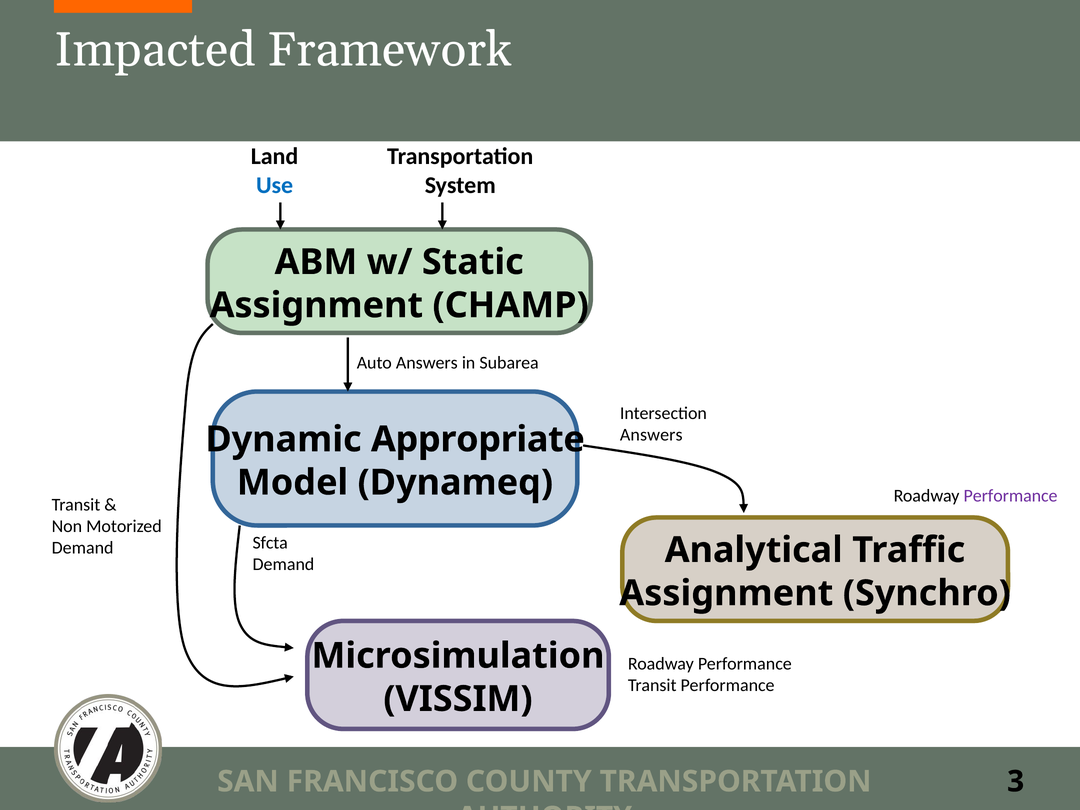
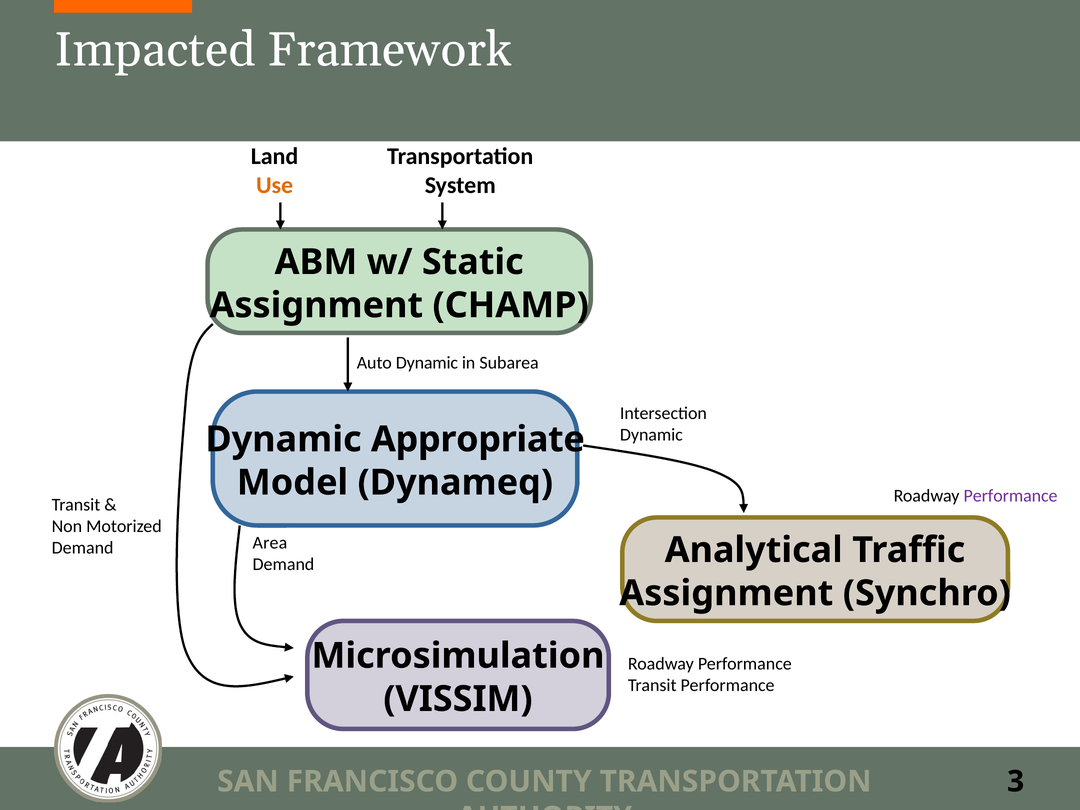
Use colour: blue -> orange
Auto Answers: Answers -> Dynamic
Answers at (651, 435): Answers -> Dynamic
Sfcta: Sfcta -> Area
